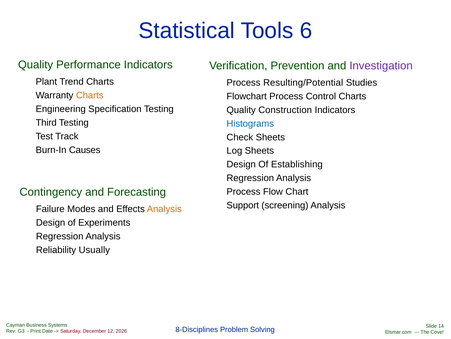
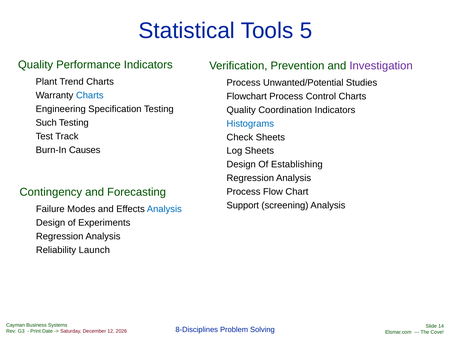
6: 6 -> 5
Resulting/Potential: Resulting/Potential -> Unwanted/Potential
Charts at (90, 95) colour: orange -> blue
Construction: Construction -> Coordination
Third: Third -> Such
Analysis at (164, 209) colour: orange -> blue
Usually: Usually -> Launch
